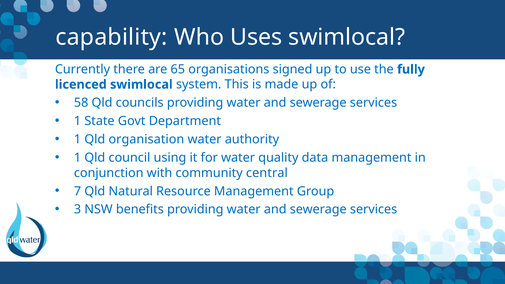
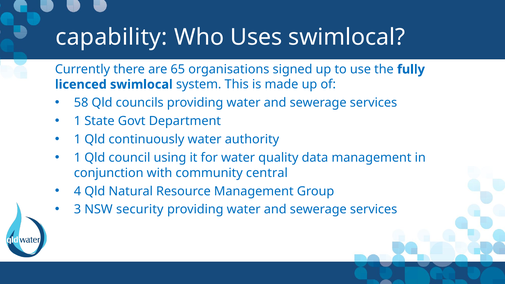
organisation: organisation -> continuously
7: 7 -> 4
benefits: benefits -> security
